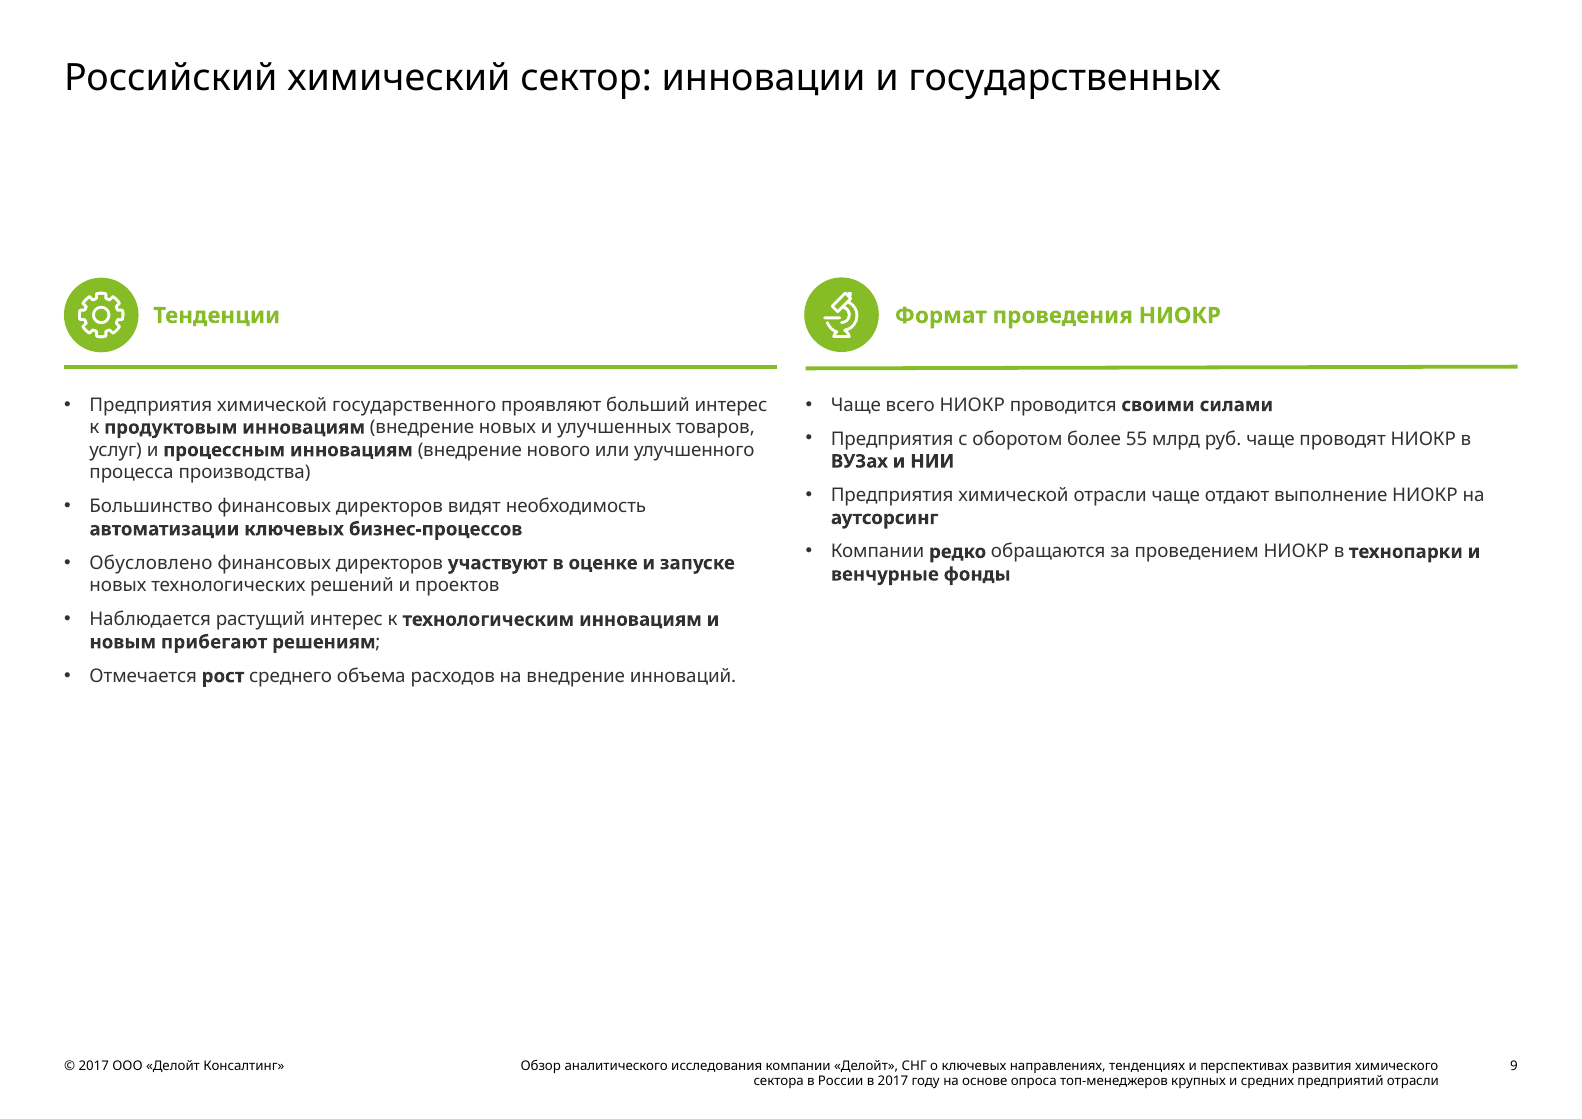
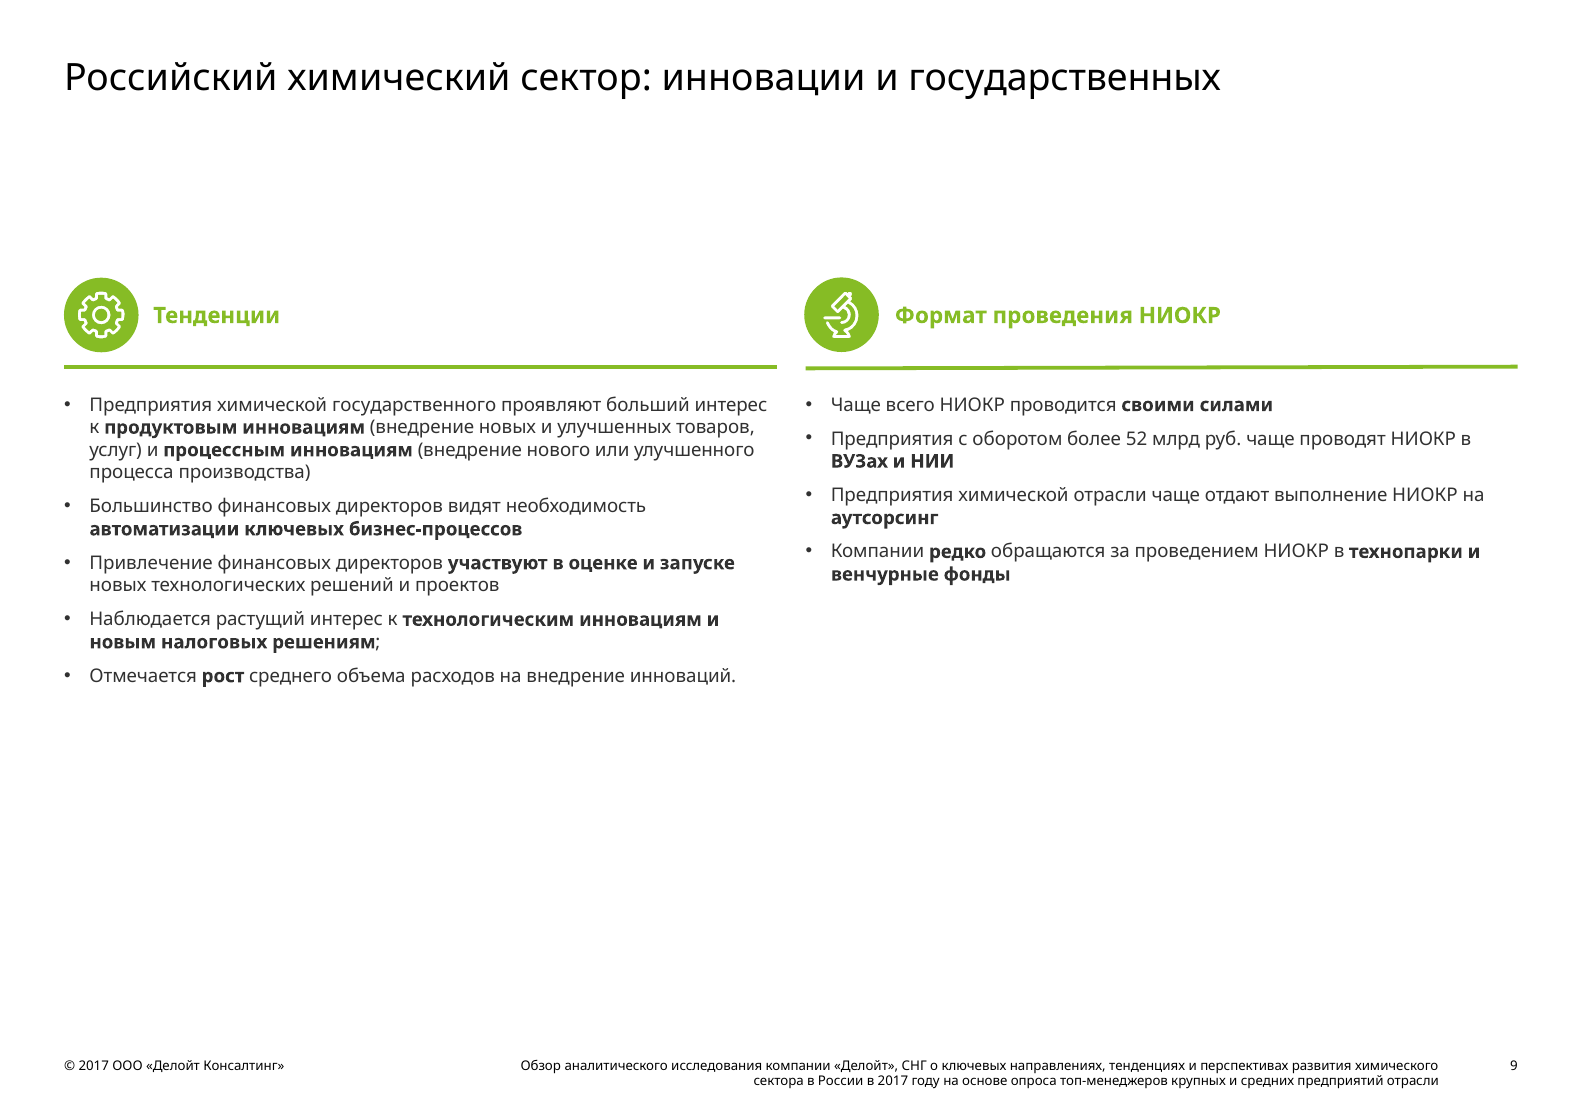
55: 55 -> 52
Обусловлено: Обусловлено -> Привлечение
прибегают: прибегают -> налоговых
